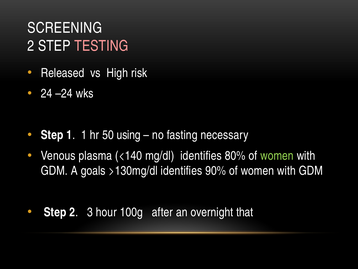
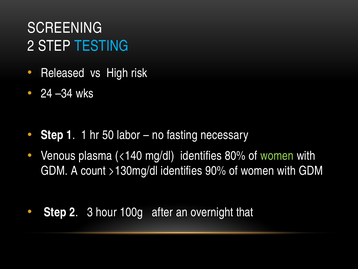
TESTING colour: pink -> light blue
–24: –24 -> –34
using: using -> labor
goals: goals -> count
